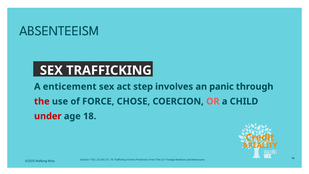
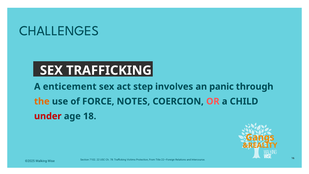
ABSENTEEISM: ABSENTEEISM -> CHALLENGES
the colour: red -> orange
CHOSE: CHOSE -> NOTES
Credit: Credit -> Gangs
